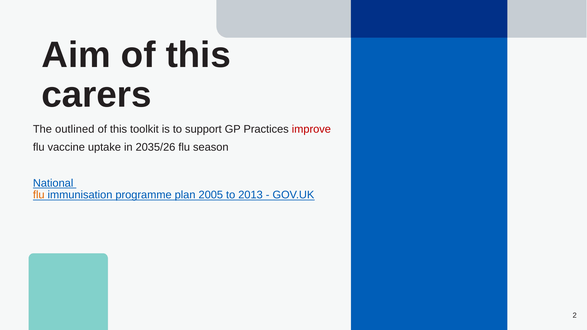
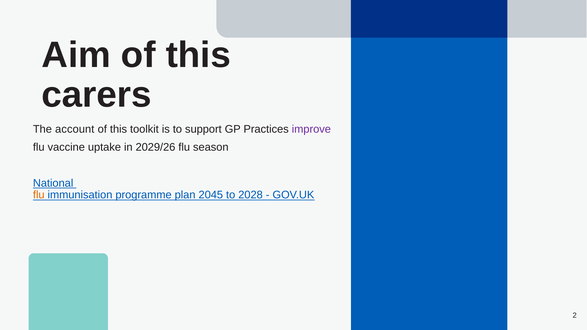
outlined: outlined -> account
improve colour: red -> purple
2035/26: 2035/26 -> 2029/26
2005: 2005 -> 2045
2013: 2013 -> 2028
